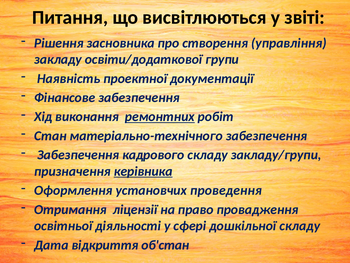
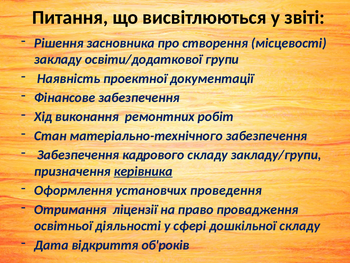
управління: управління -> місцевості
ремонтних underline: present -> none
об'стан: об'стан -> об'років
